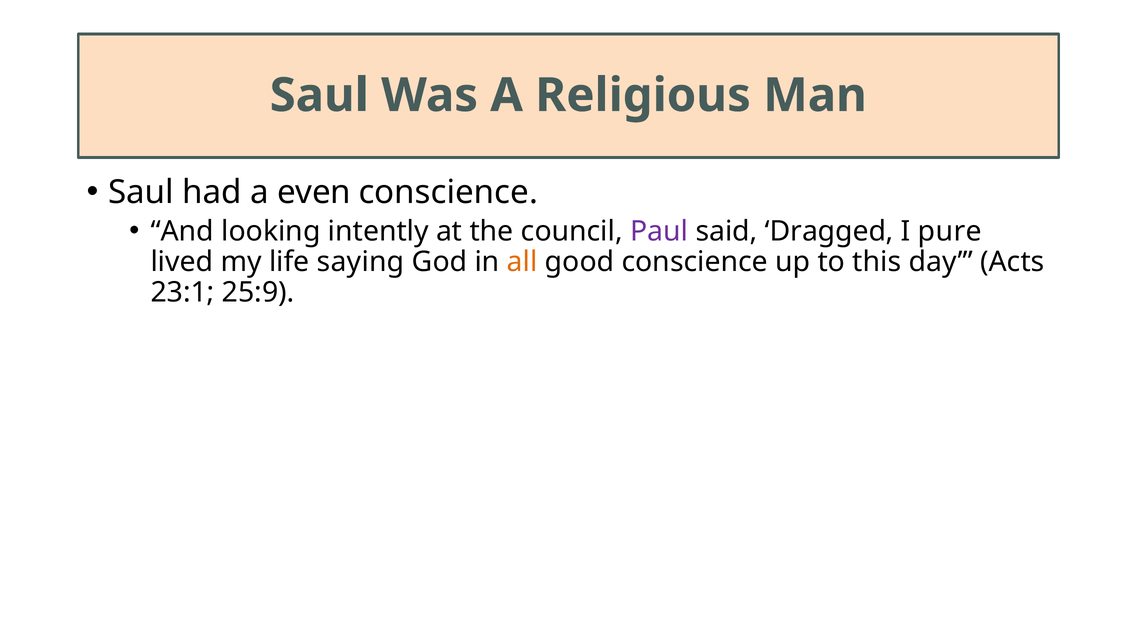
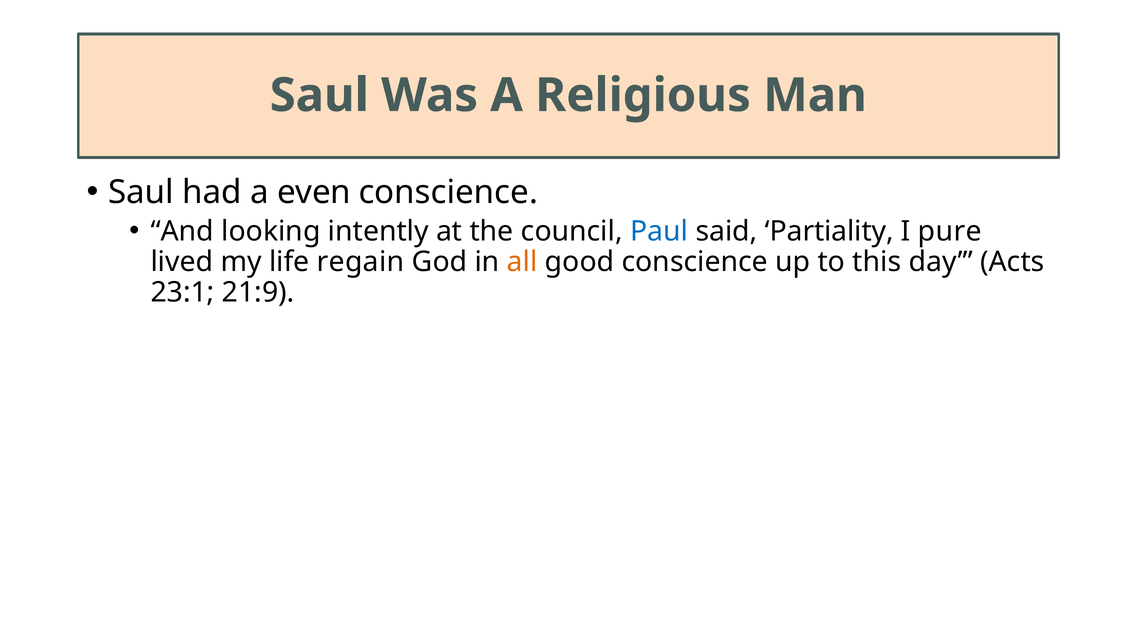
Paul colour: purple -> blue
Dragged: Dragged -> Partiality
saying: saying -> regain
25:9: 25:9 -> 21:9
